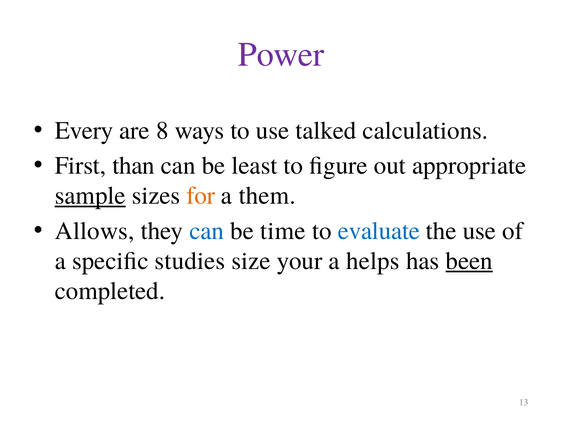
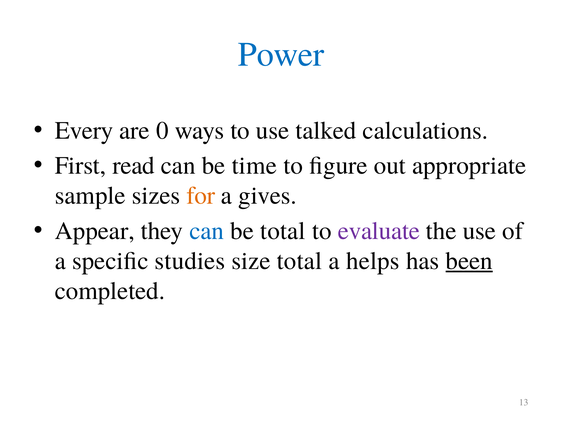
Power colour: purple -> blue
8: 8 -> 0
than: than -> read
least: least -> time
sample underline: present -> none
them: them -> gives
Allows: Allows -> Appear
be time: time -> total
evaluate colour: blue -> purple
size your: your -> total
